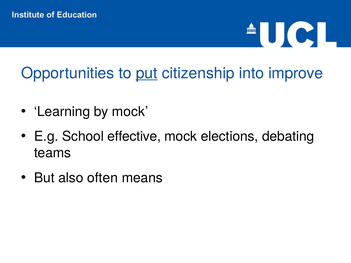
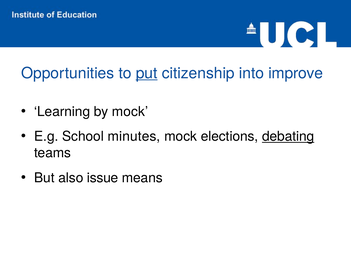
effective: effective -> minutes
debating underline: none -> present
often: often -> issue
